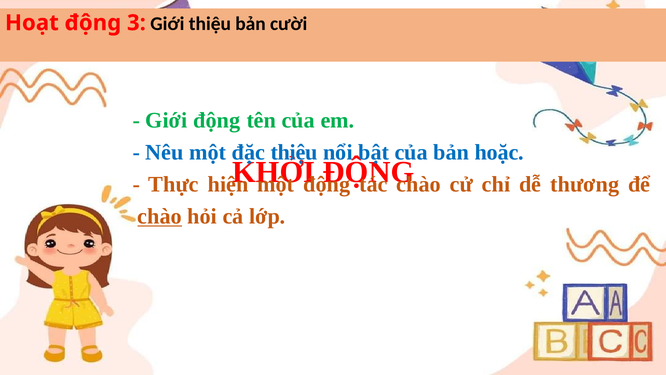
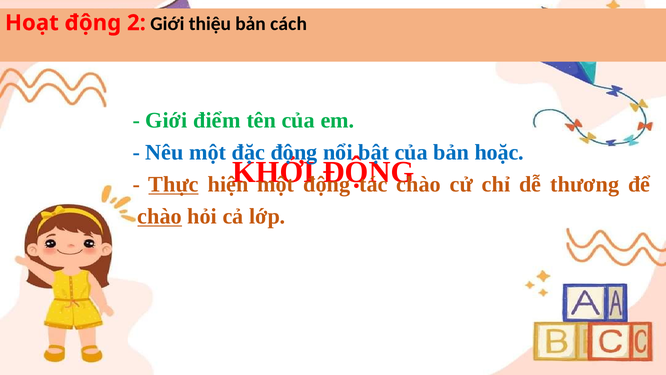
3: 3 -> 2
cười: cười -> cách
Giới động: động -> điểm
đặc thiệu: thiệu -> động
Thực underline: none -> present
